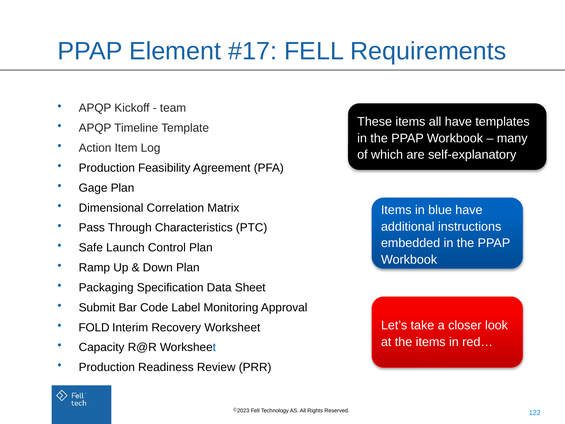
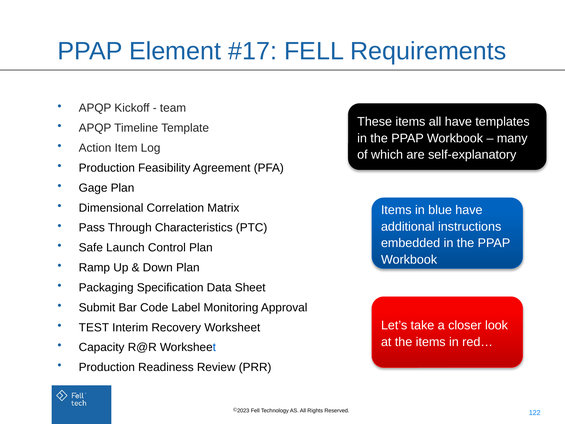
FOLD: FOLD -> TEST
